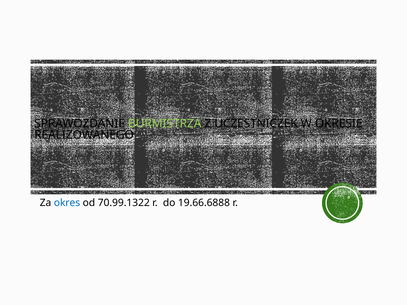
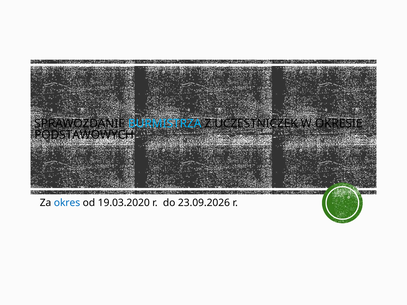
BURMISTRZA colour: light green -> light blue
REALIZOWANEGO: REALIZOWANEGO -> PODSTAWOWYCH
70.99.1322: 70.99.1322 -> 19.03.2020
19.66.6888: 19.66.6888 -> 23.09.2026
